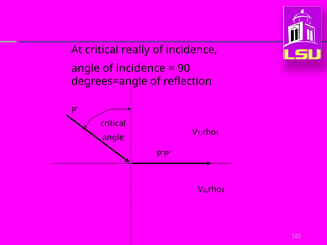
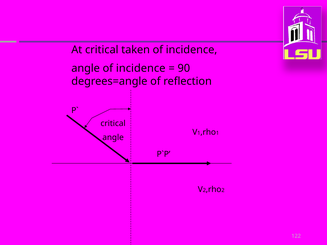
really: really -> taken
